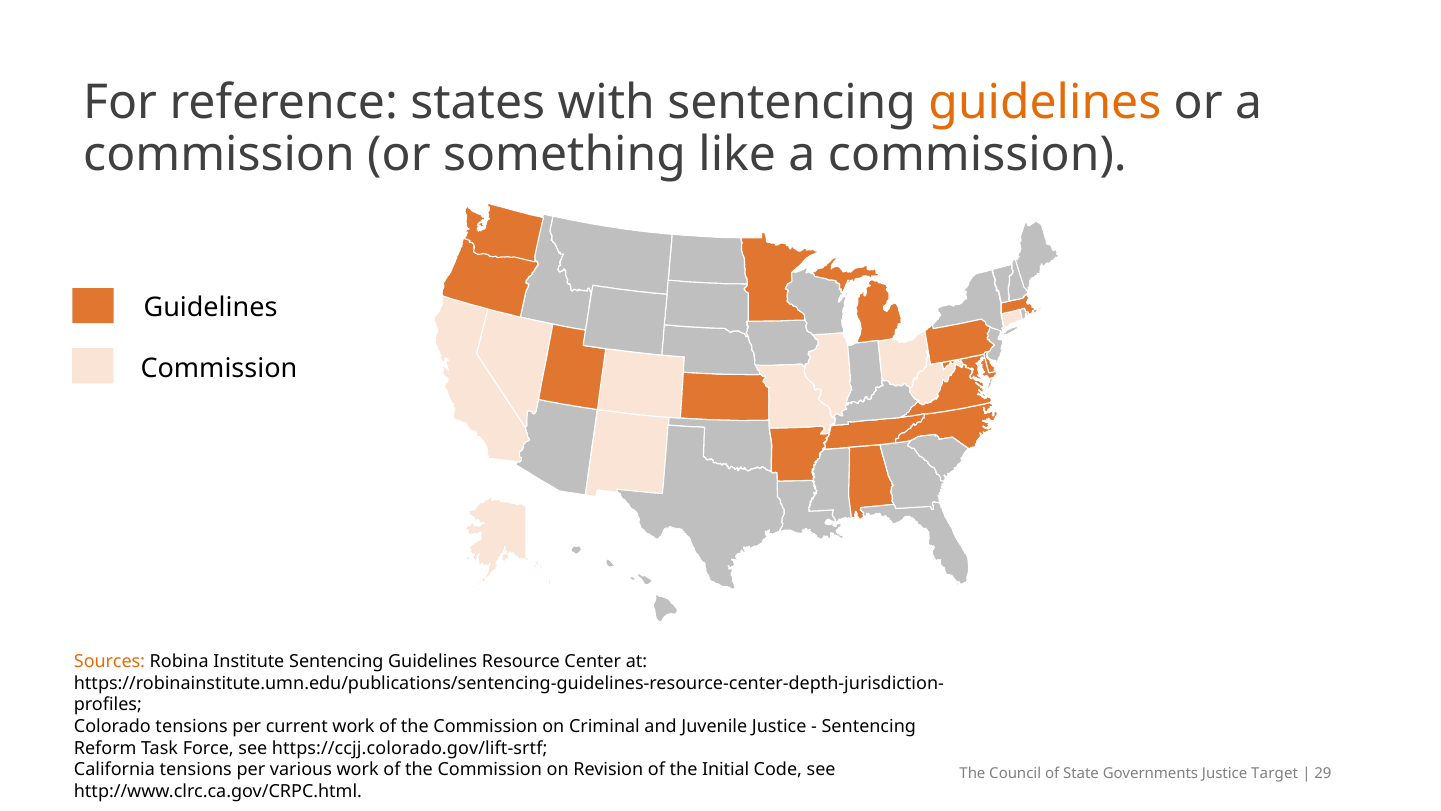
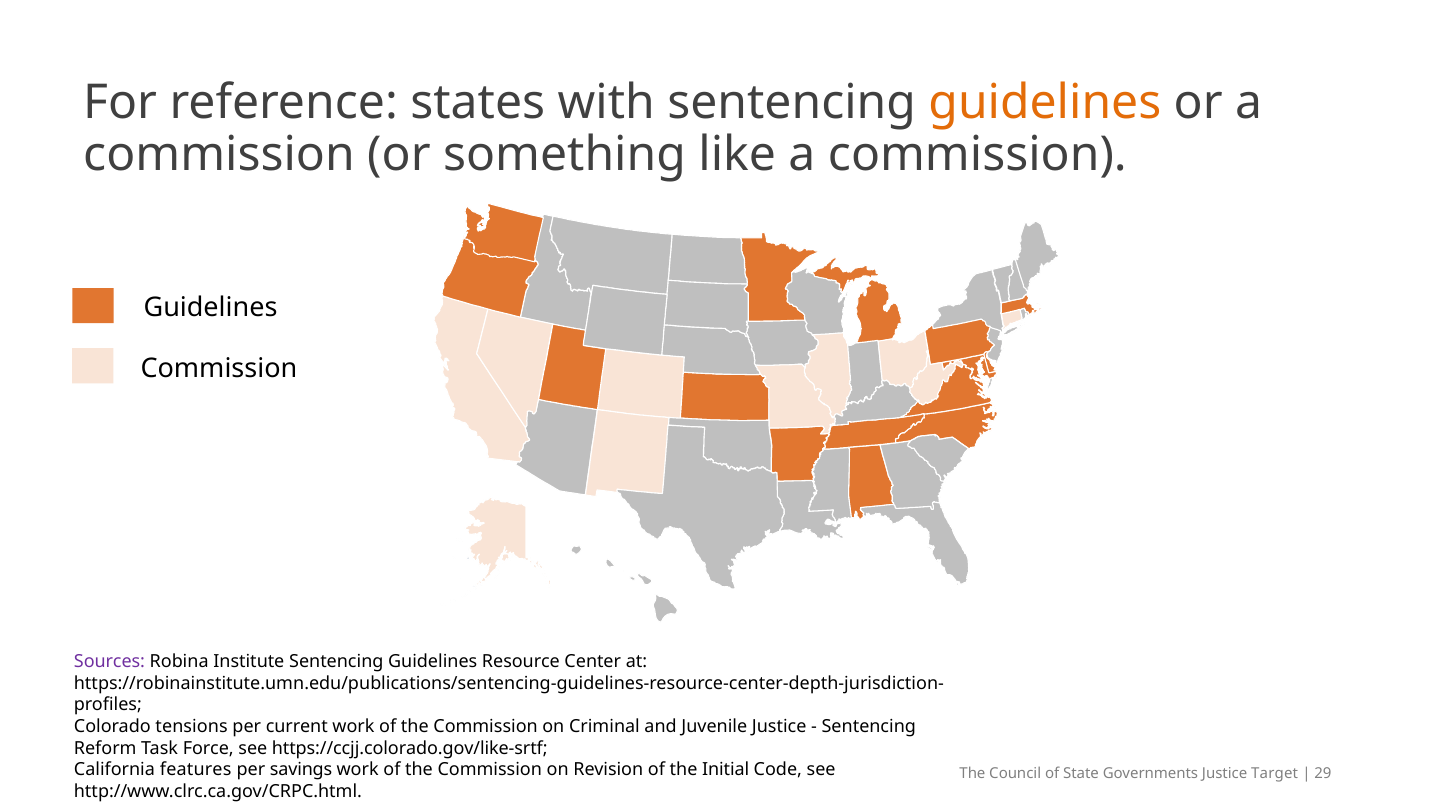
Sources colour: orange -> purple
https://ccjj.colorado.gov/lift-srtf: https://ccjj.colorado.gov/lift-srtf -> https://ccjj.colorado.gov/like-srtf
California tensions: tensions -> features
various: various -> savings
